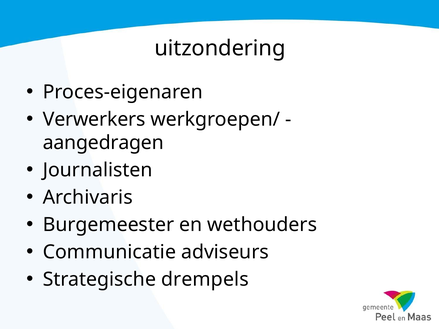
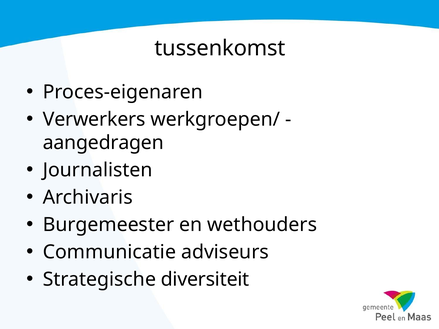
uitzondering: uitzondering -> tussenkomst
drempels: drempels -> diversiteit
